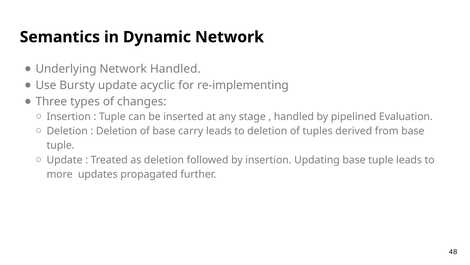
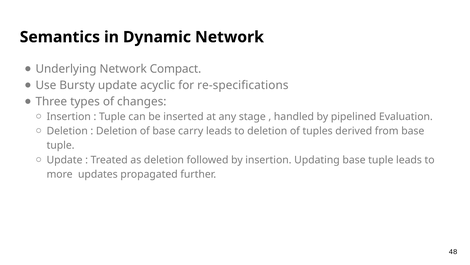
Network Handled: Handled -> Compact
re-implementing: re-implementing -> re-specifications
